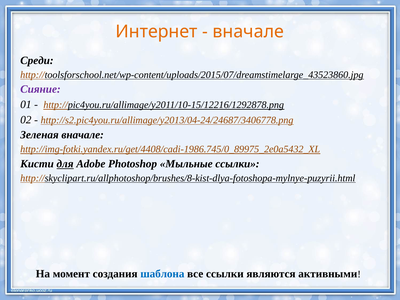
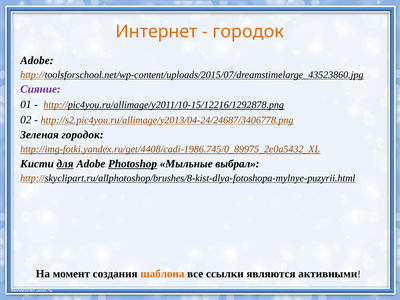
вначале at (248, 32): вначале -> городок
Среди at (37, 60): Среди -> Adobe
Зеленая вначале: вначале -> городок
Photoshop underline: none -> present
Мыльные ссылки: ссылки -> выбрал
шаблона colour: blue -> orange
